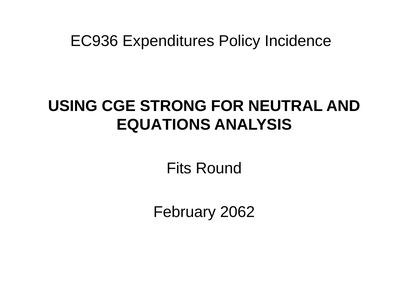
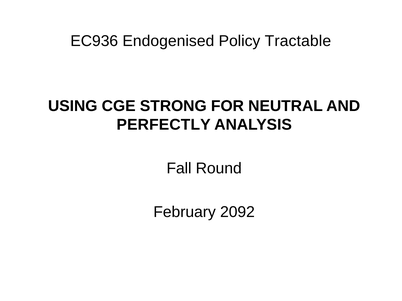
Expenditures: Expenditures -> Endogenised
Incidence: Incidence -> Tractable
EQUATIONS: EQUATIONS -> PERFECTLY
Fits: Fits -> Fall
2062: 2062 -> 2092
